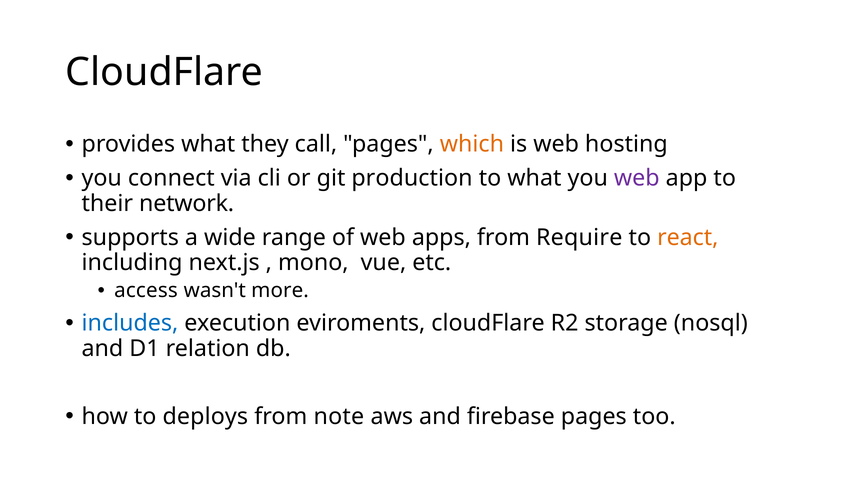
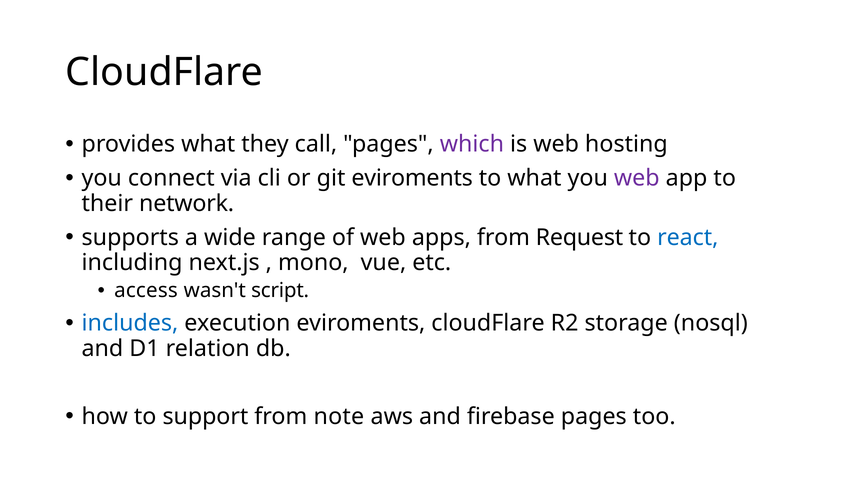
which colour: orange -> purple
git production: production -> eviroments
Require: Require -> Request
react colour: orange -> blue
more: more -> script
deploys: deploys -> support
